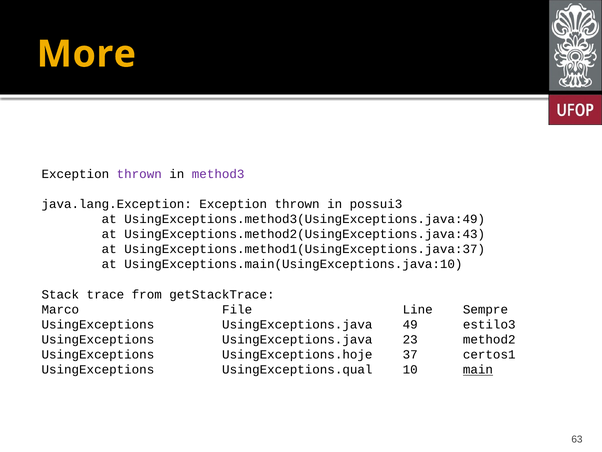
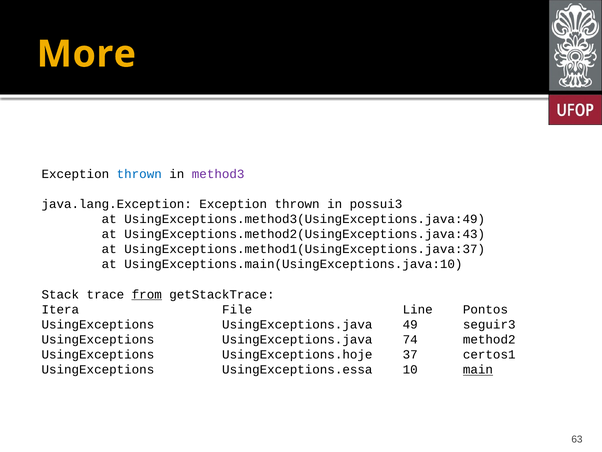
thrown at (139, 174) colour: purple -> blue
from underline: none -> present
Marco: Marco -> Itera
Sempre: Sempre -> Pontos
estilo3: estilo3 -> seguir3
23: 23 -> 74
UsingExceptions.qual: UsingExceptions.qual -> UsingExceptions.essa
